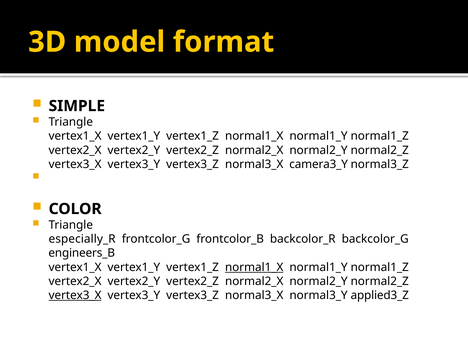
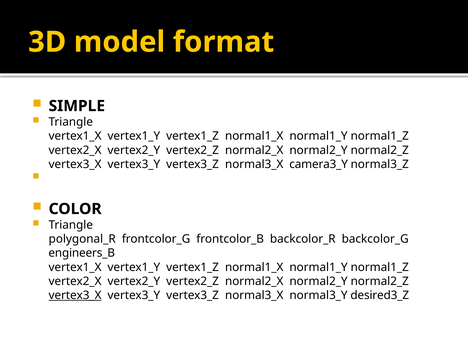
especially_R: especially_R -> polygonal_R
normal1_X at (254, 267) underline: present -> none
applied3_Z: applied3_Z -> desired3_Z
